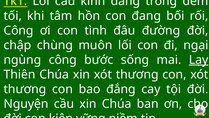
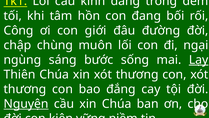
tình: tình -> giới
ngùng công: công -> sáng
Nguyện underline: none -> present
